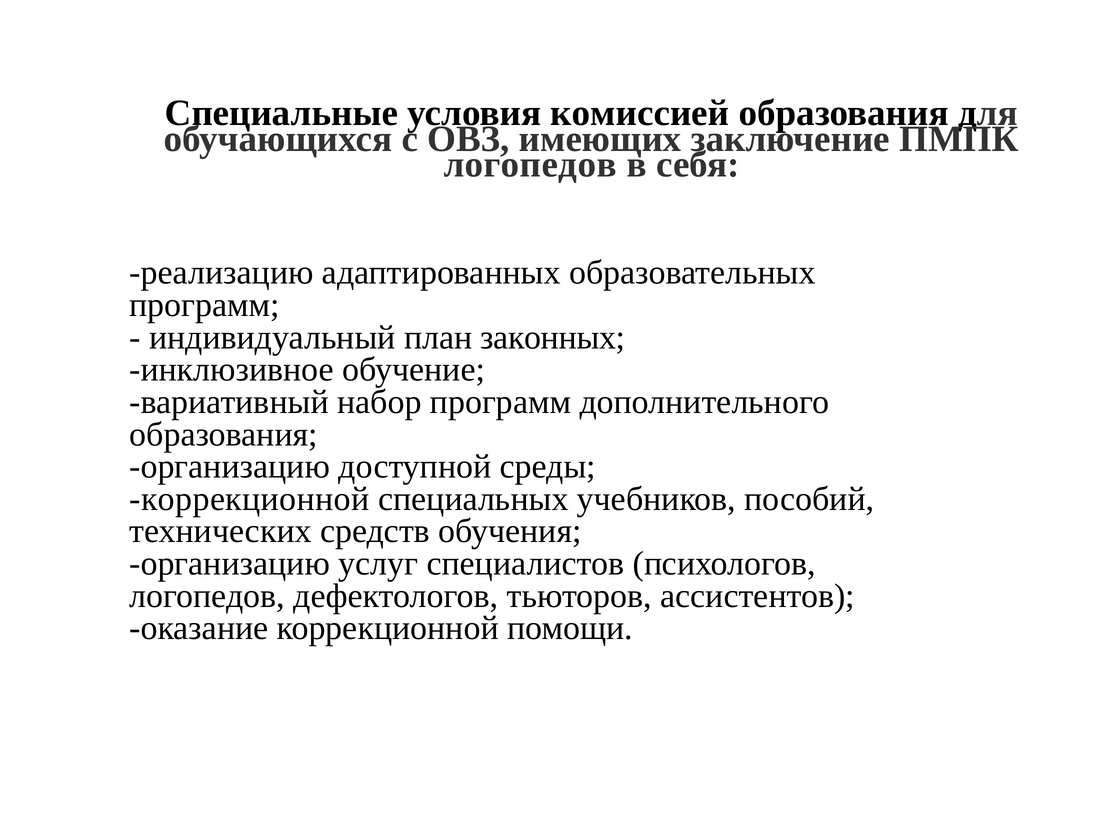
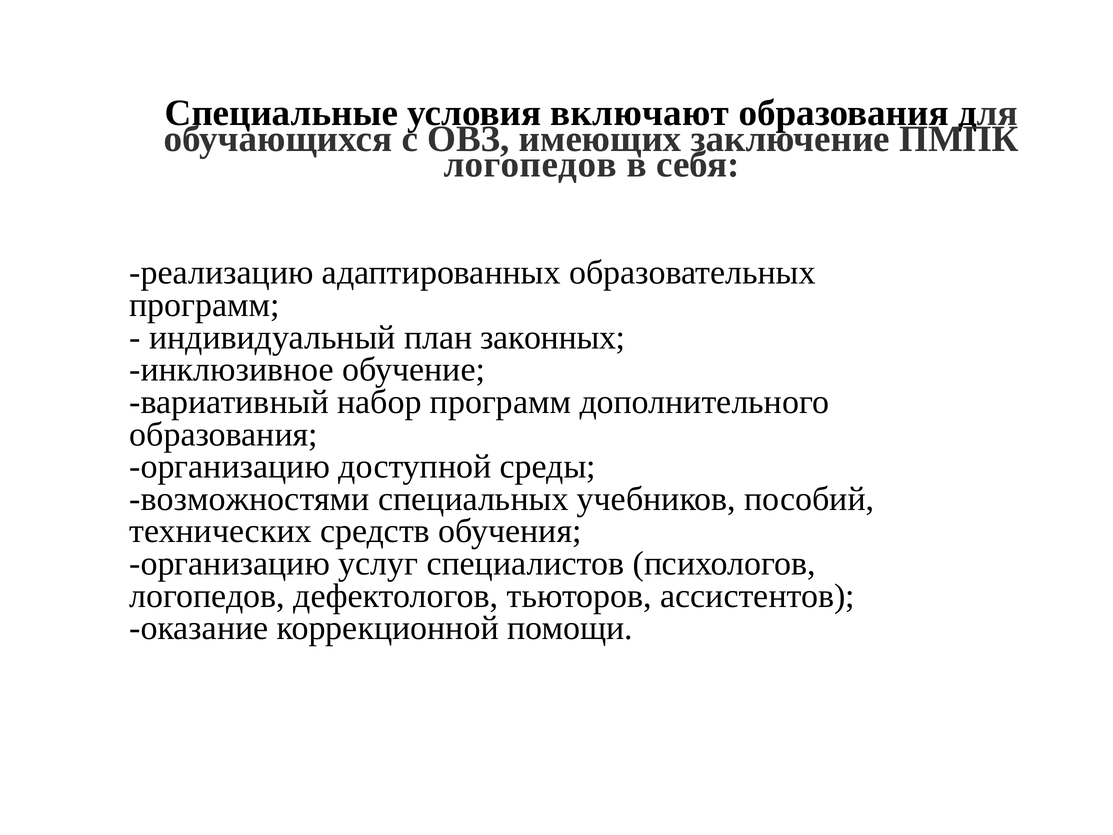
комиссией: комиссией -> включают
коррекционной at (249, 499): коррекционной -> возможностями
